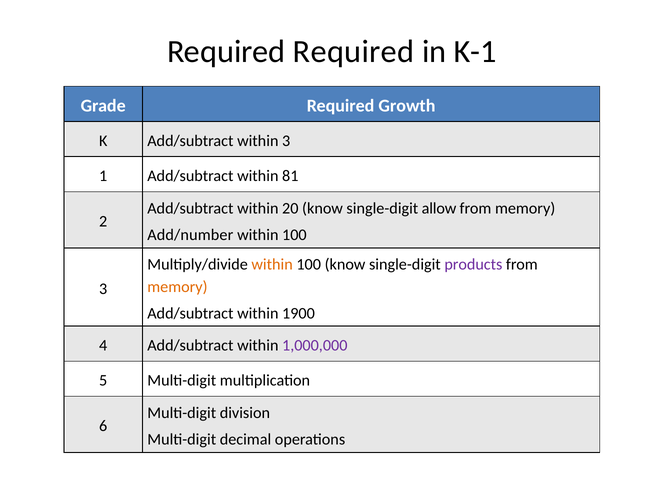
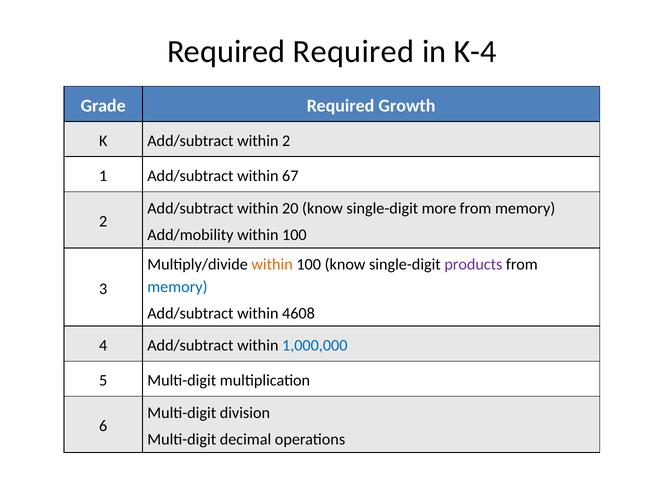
K-1: K-1 -> K-4
within 3: 3 -> 2
81: 81 -> 67
allow: allow -> more
Add/number: Add/number -> Add/mobility
memory at (177, 287) colour: orange -> blue
1900: 1900 -> 4608
1,000,000 colour: purple -> blue
